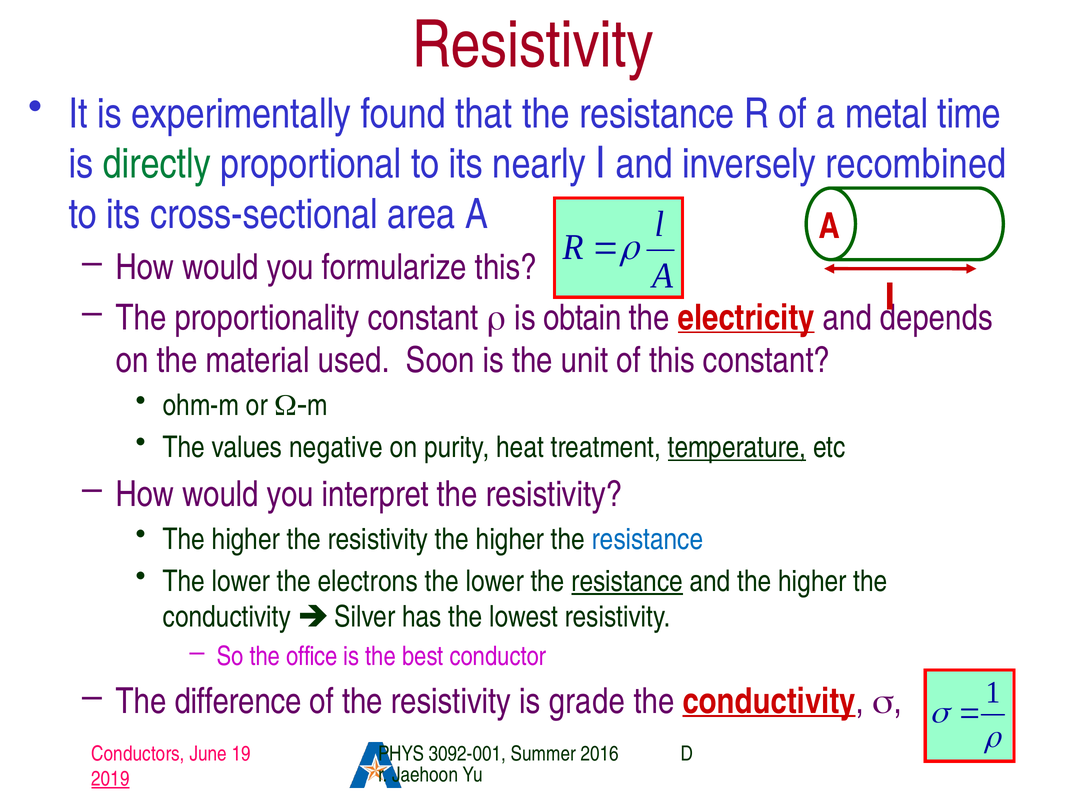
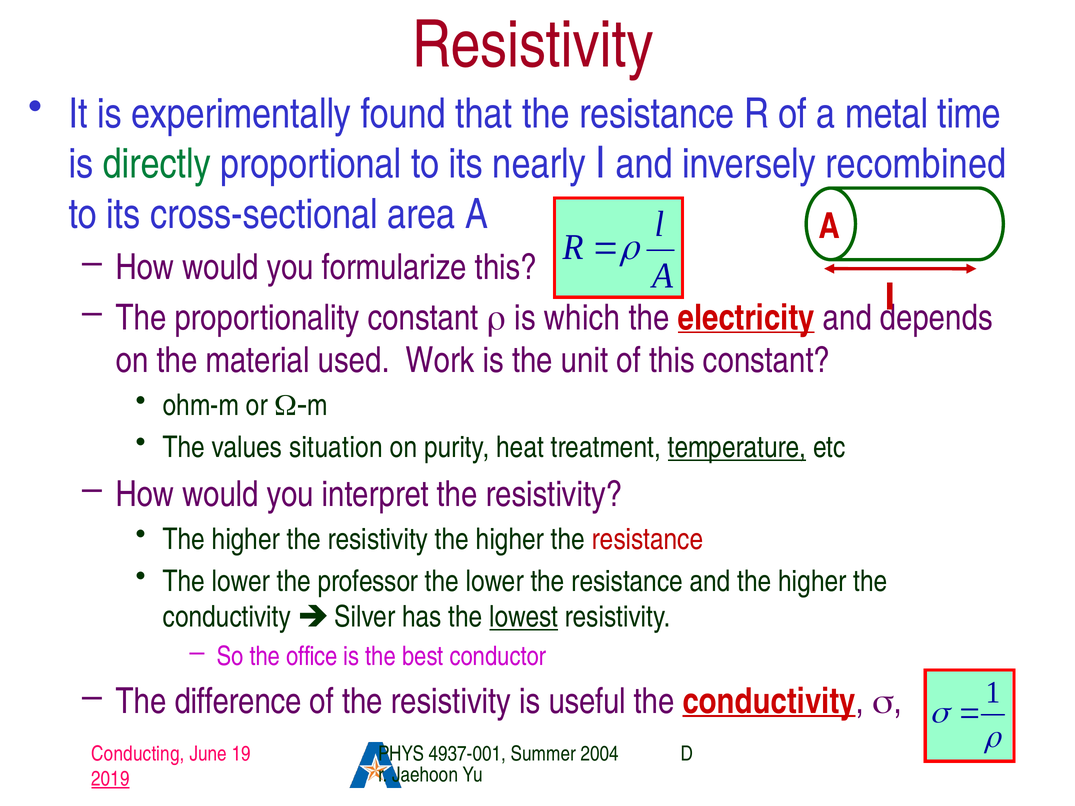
obtain: obtain -> which
Soon: Soon -> Work
negative: negative -> situation
resistance at (647, 540) colour: blue -> red
electrons: electrons -> professor
resistance at (627, 581) underline: present -> none
lowest underline: none -> present
grade: grade -> useful
Conductors: Conductors -> Conducting
3092-001: 3092-001 -> 4937-001
2016: 2016 -> 2004
